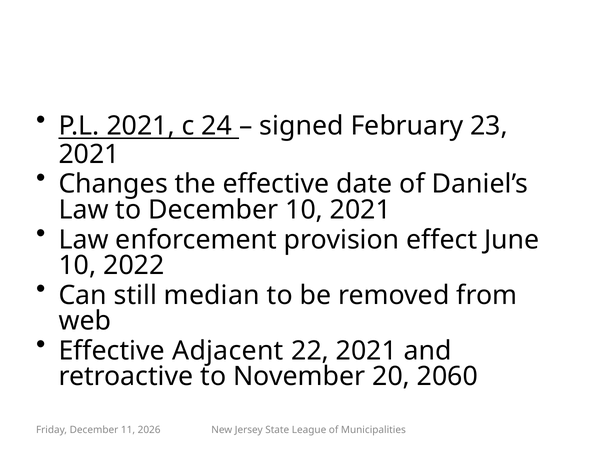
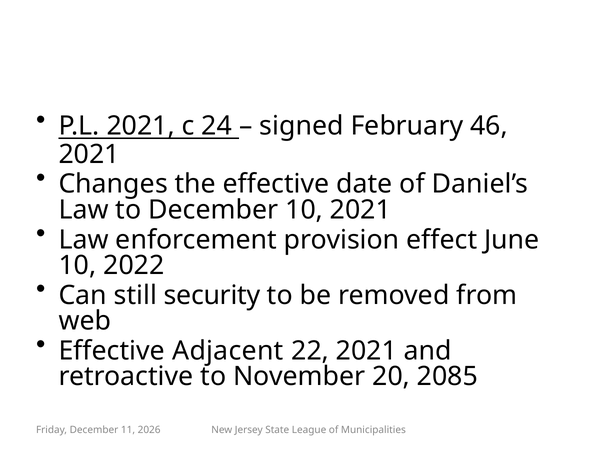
23: 23 -> 46
median: median -> security
2060: 2060 -> 2085
